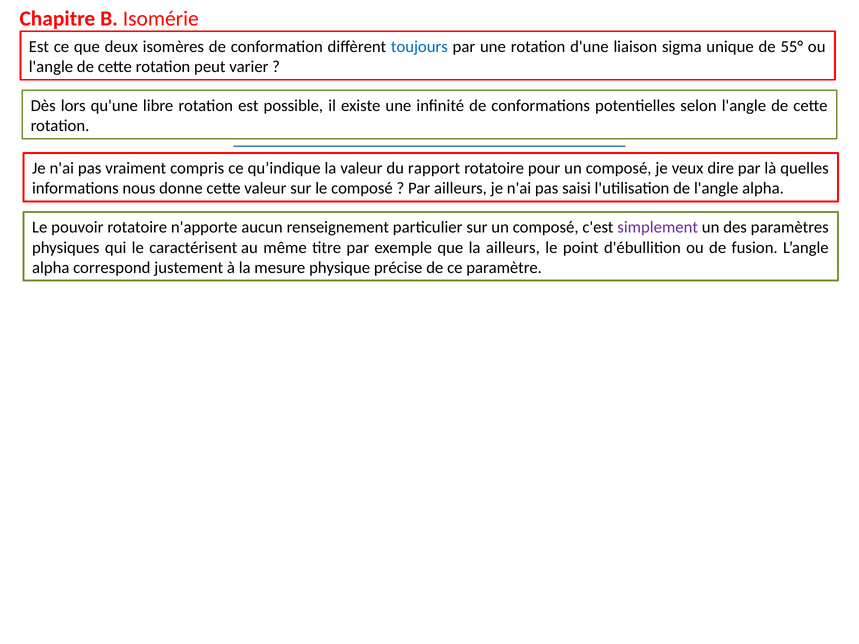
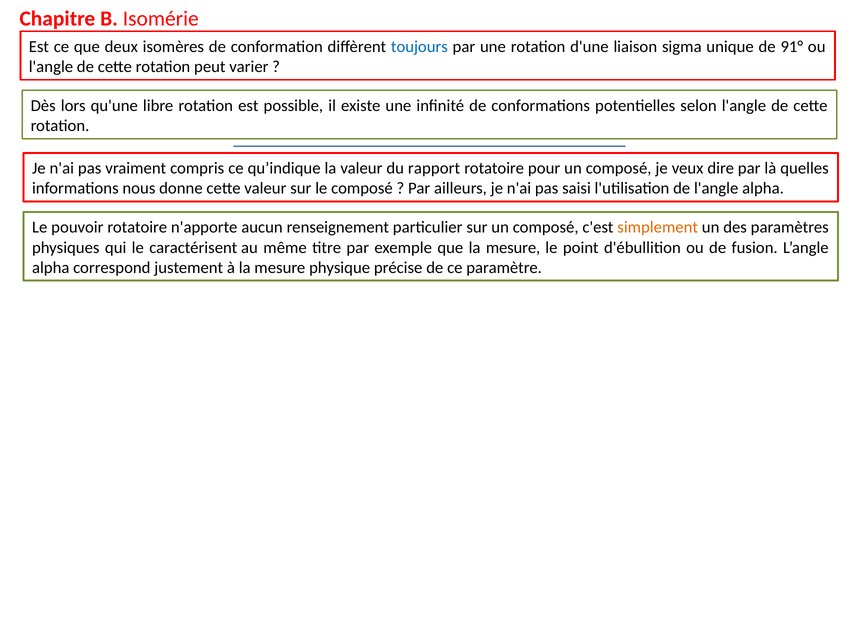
55°: 55° -> 91°
simplement colour: purple -> orange
que la ailleurs: ailleurs -> mesure
